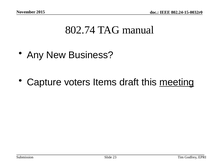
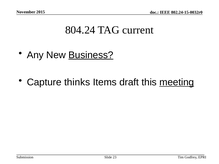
802.74: 802.74 -> 804.24
manual: manual -> current
Business underline: none -> present
voters: voters -> thinks
